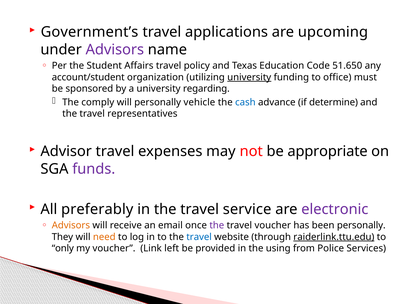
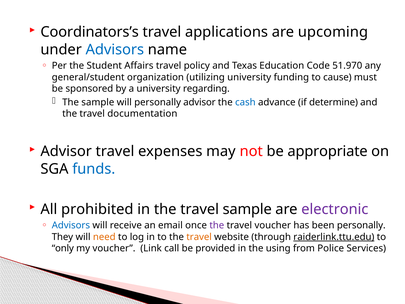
Government’s: Government’s -> Coordinators’s
Advisors at (115, 50) colour: purple -> blue
51.650: 51.650 -> 51.970
account/student: account/student -> general/student
university at (249, 77) underline: present -> none
office: office -> cause
The comply: comply -> sample
personally vehicle: vehicle -> advisor
representatives: representatives -> documentation
funds colour: purple -> blue
preferably: preferably -> prohibited
travel service: service -> sample
Advisors at (71, 225) colour: orange -> blue
travel at (199, 237) colour: blue -> orange
left: left -> call
